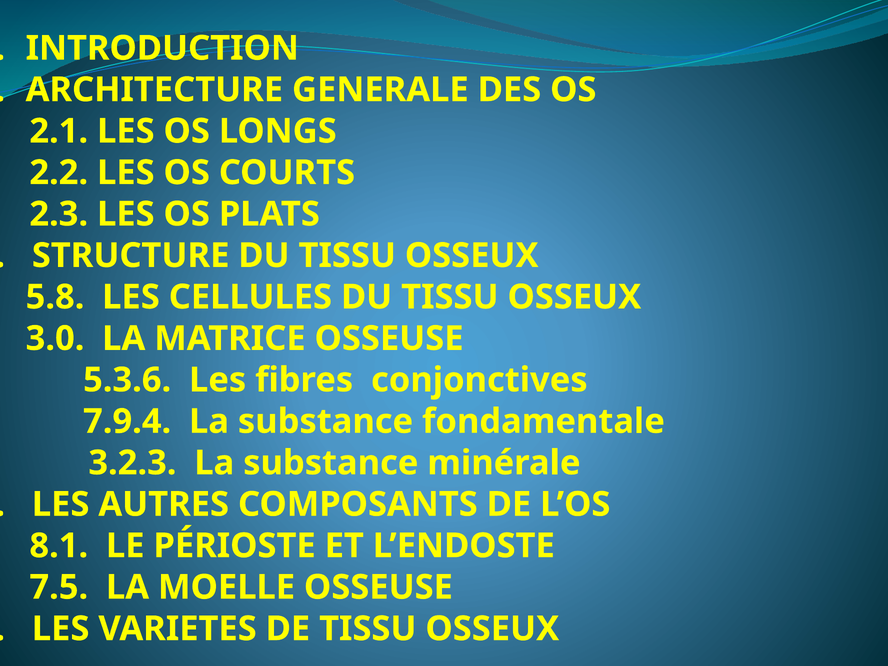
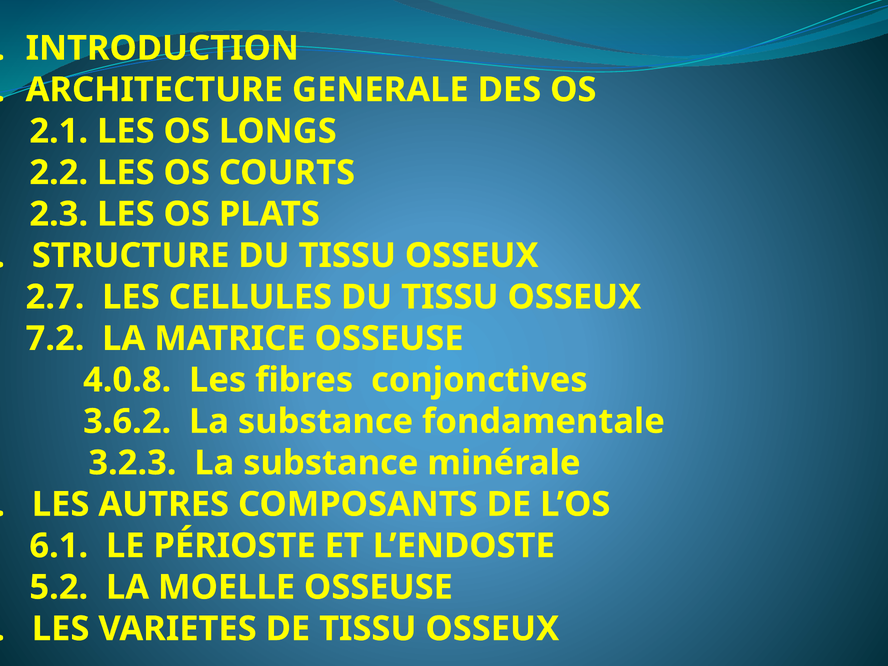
5.8: 5.8 -> 2.7
3.0: 3.0 -> 7.2
5.3.6: 5.3.6 -> 4.0.8
7.9.4: 7.9.4 -> 3.6.2
8.1: 8.1 -> 6.1
7.5: 7.5 -> 5.2
